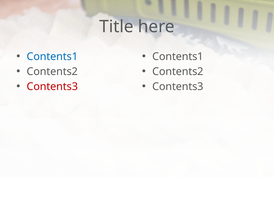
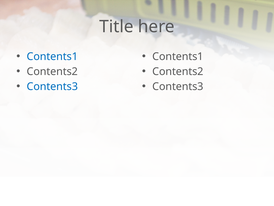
Contents3 at (52, 86) colour: red -> blue
